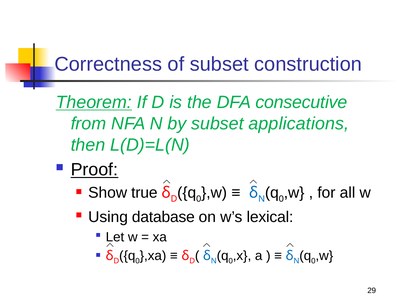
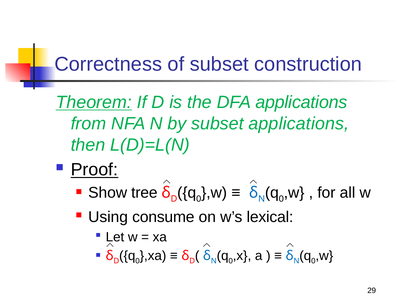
DFA consecutive: consecutive -> applications
true: true -> tree
database: database -> consume
